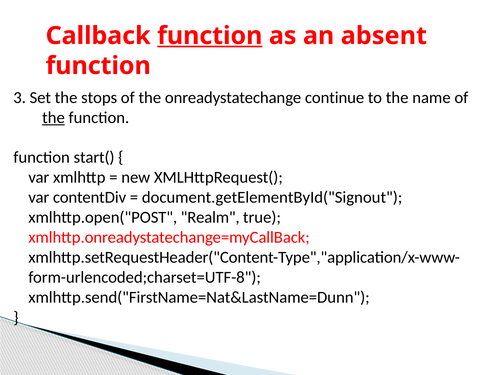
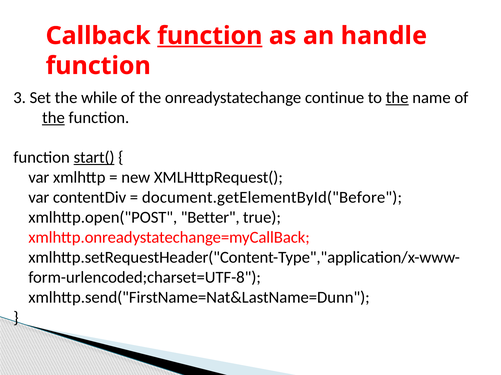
absent: absent -> handle
stops: stops -> while
the at (397, 98) underline: none -> present
start( underline: none -> present
document.getElementById("Signout: document.getElementById("Signout -> document.getElementById("Before
Realm: Realm -> Better
